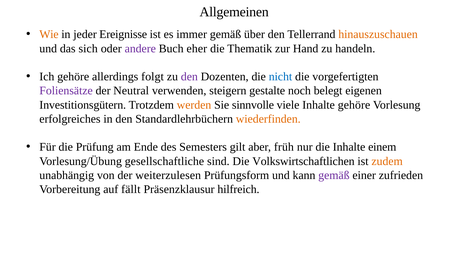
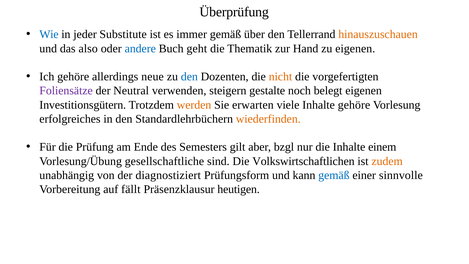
Allgemeinen: Allgemeinen -> Überprüfung
Wie colour: orange -> blue
Ereignisse: Ereignisse -> Substitute
sich: sich -> also
andere colour: purple -> blue
eher: eher -> geht
zu handeln: handeln -> eigenen
folgt: folgt -> neue
den at (189, 77) colour: purple -> blue
nicht colour: blue -> orange
sinnvolle: sinnvolle -> erwarten
früh: früh -> bzgl
weiterzulesen: weiterzulesen -> diagnostiziert
gemäß at (334, 175) colour: purple -> blue
zufrieden: zufrieden -> sinnvolle
hilfreich: hilfreich -> heutigen
